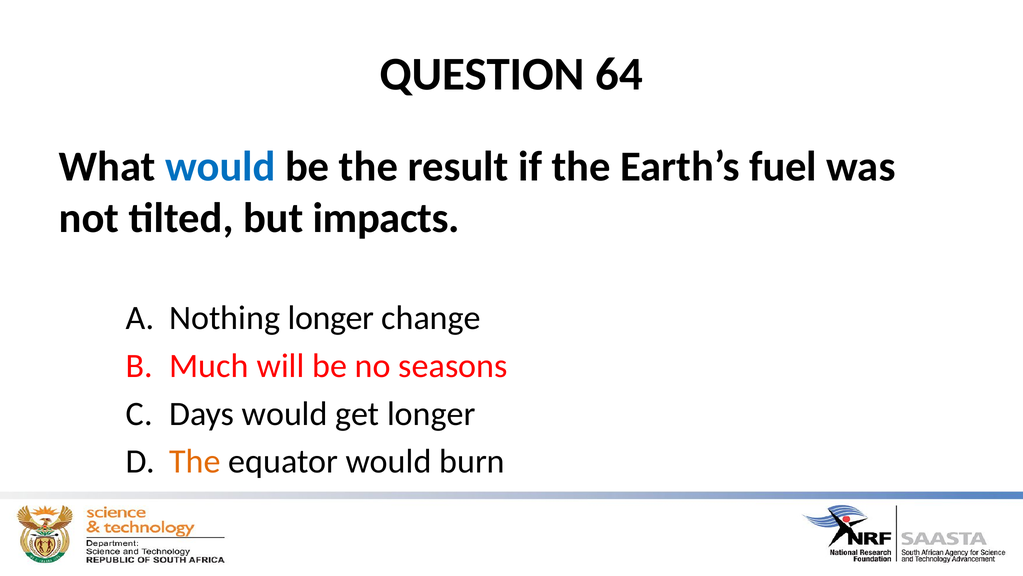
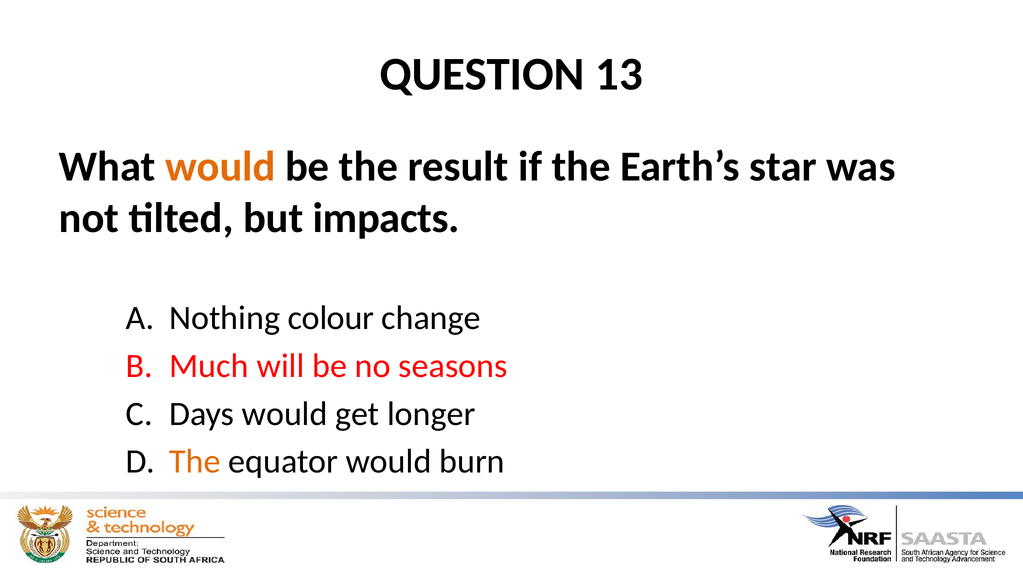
64: 64 -> 13
would at (220, 167) colour: blue -> orange
fuel: fuel -> star
Nothing longer: longer -> colour
